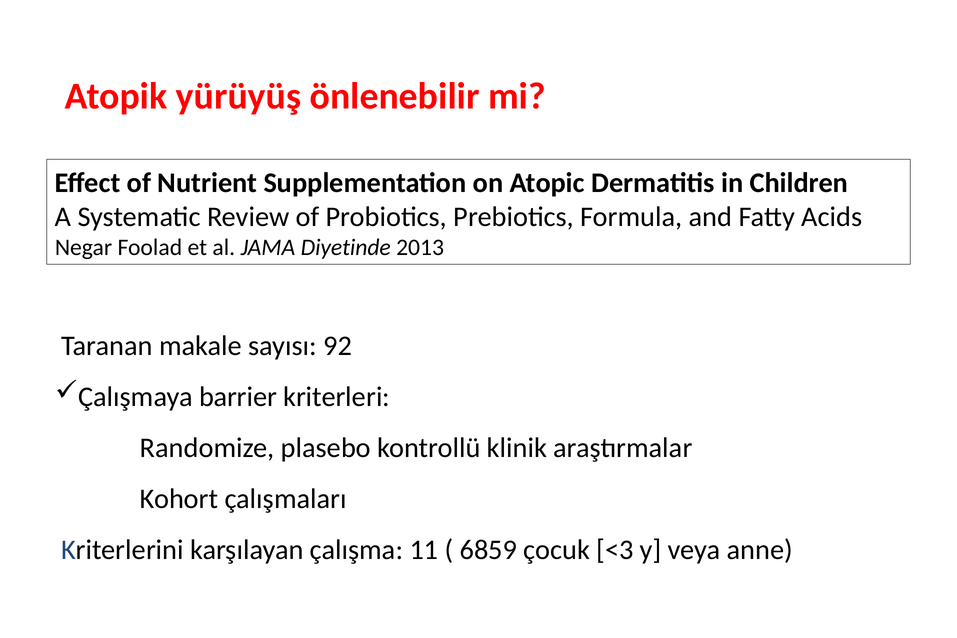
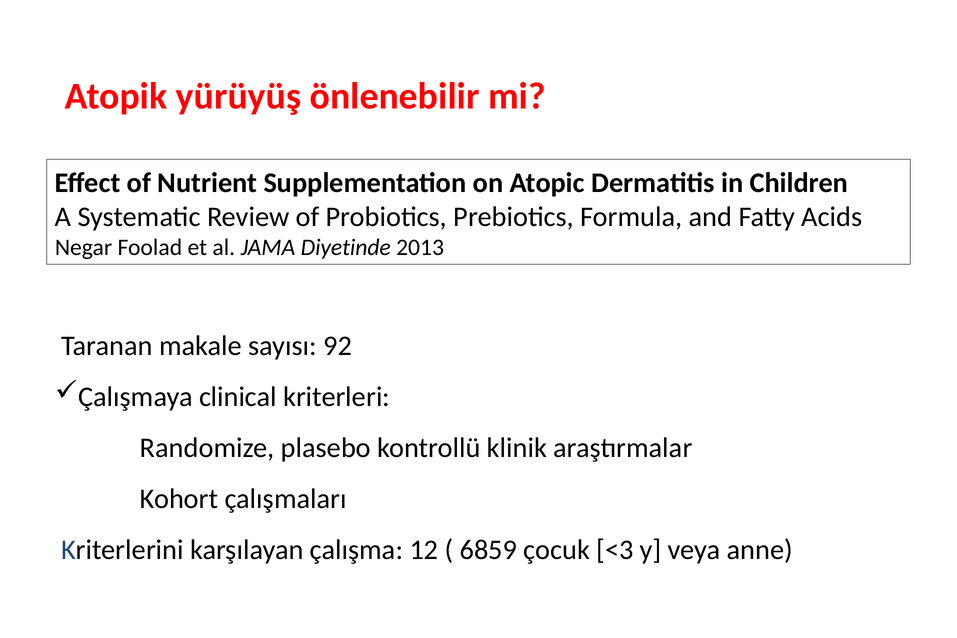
barrier: barrier -> clinical
11: 11 -> 12
